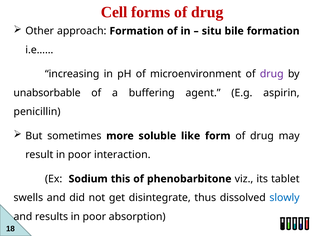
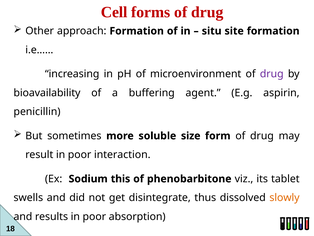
bile: bile -> site
unabsorbable: unabsorbable -> bioavailability
like: like -> size
slowly colour: blue -> orange
